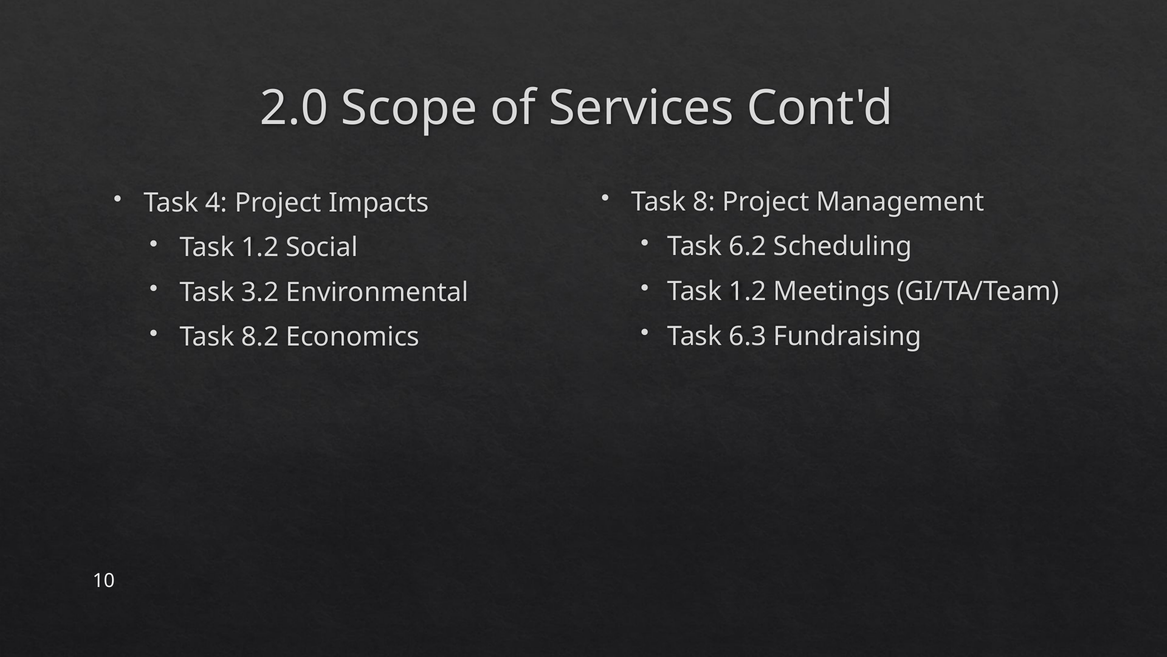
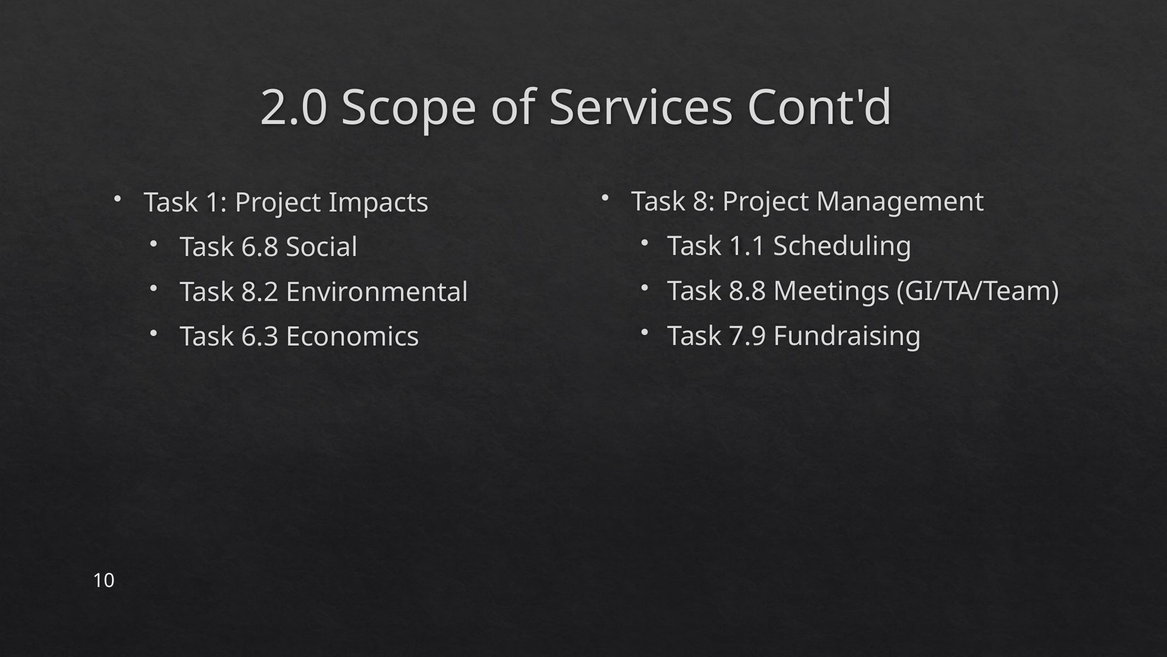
4: 4 -> 1
6.2: 6.2 -> 1.1
1.2 at (260, 247): 1.2 -> 6.8
1.2 at (748, 291): 1.2 -> 8.8
3.2: 3.2 -> 8.2
6.3: 6.3 -> 7.9
8.2: 8.2 -> 6.3
